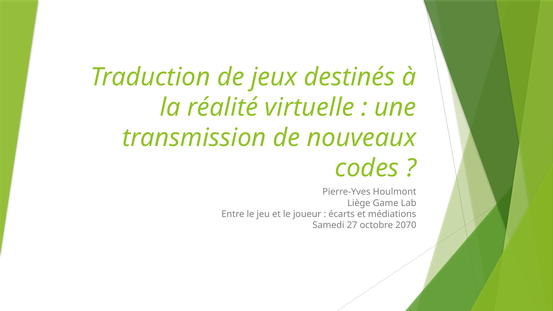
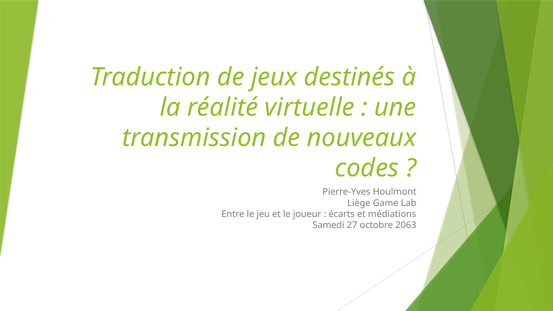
2070: 2070 -> 2063
